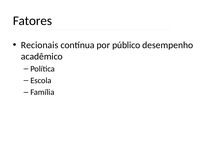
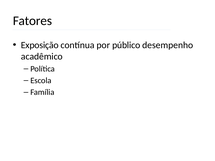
Recionais: Recionais -> Exposição
